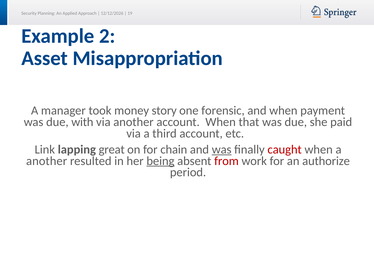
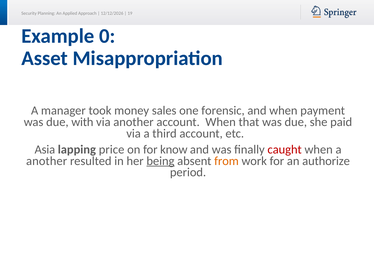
2: 2 -> 0
story: story -> sales
Link: Link -> Asia
great: great -> price
chain: chain -> know
was at (222, 150) underline: present -> none
from colour: red -> orange
